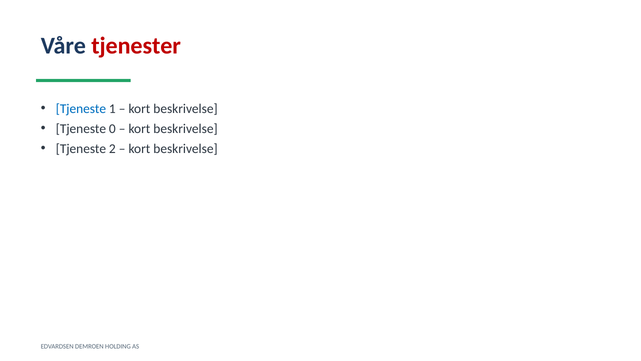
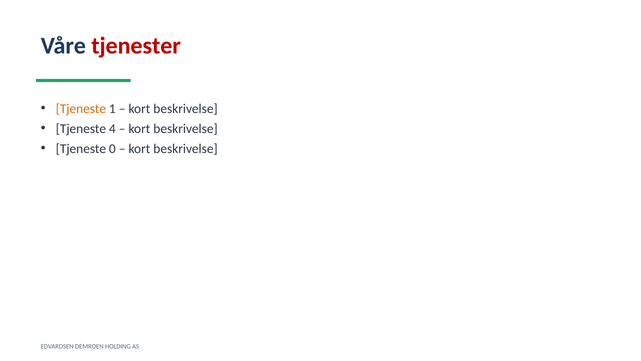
Tjeneste at (81, 109) colour: blue -> orange
0: 0 -> 4
2: 2 -> 0
